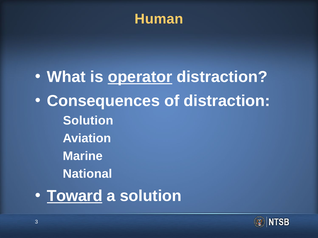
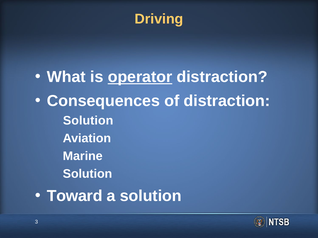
Human: Human -> Driving
National at (87, 174): National -> Solution
Toward underline: present -> none
